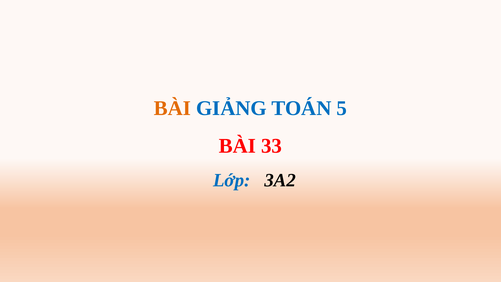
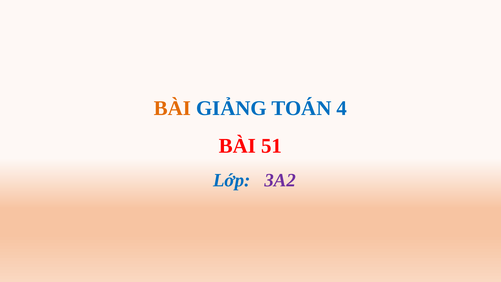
5: 5 -> 4
33: 33 -> 51
3A2 colour: black -> purple
